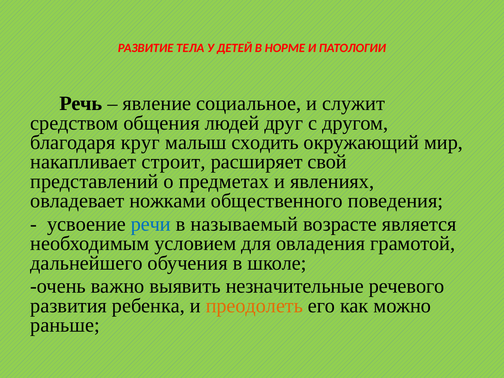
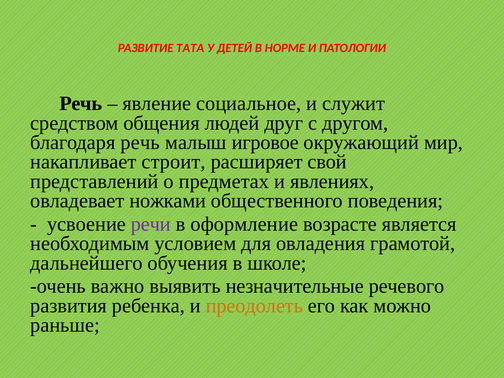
ТЕЛА: ТЕЛА -> ТАТА
благодаря круг: круг -> речь
сходить: сходить -> игровое
речи colour: blue -> purple
называемый: называемый -> оформление
